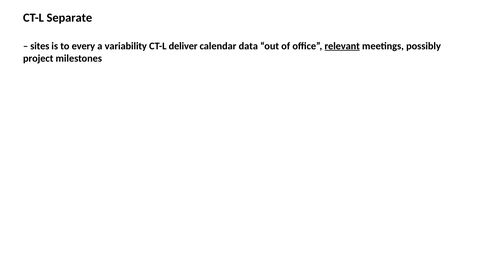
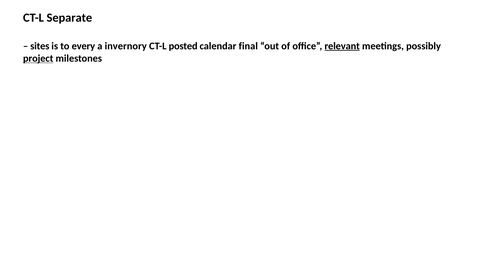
variability: variability -> invernory
deliver: deliver -> posted
data: data -> final
project underline: none -> present
